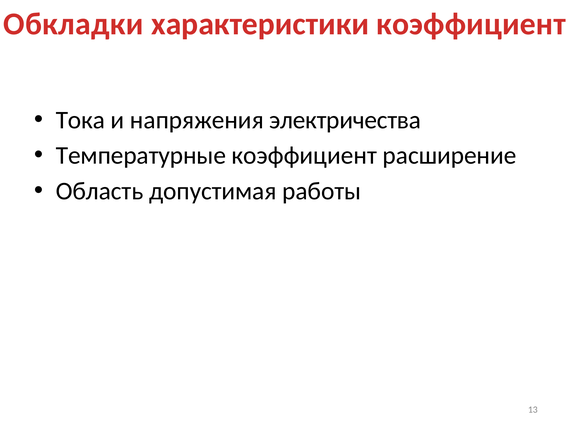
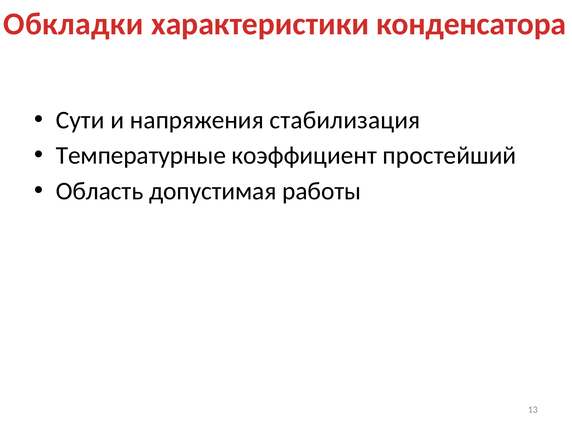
характеристики коэффициент: коэффициент -> конденсатора
Тока: Тока -> Сути
электричества: электричества -> стабилизация
расширение: расширение -> простейший
